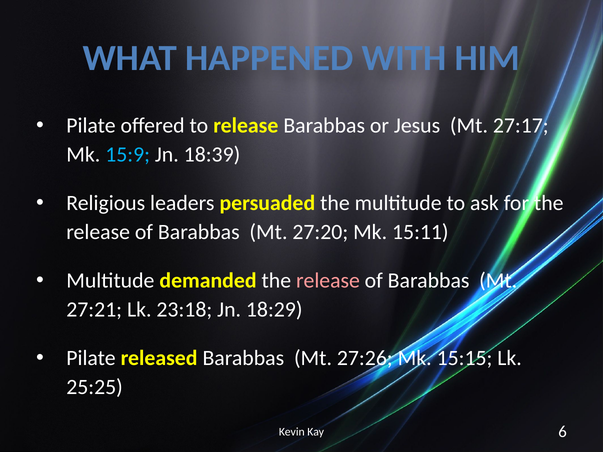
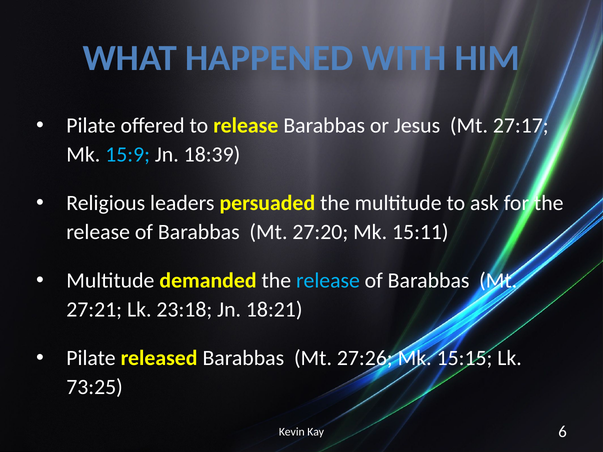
release at (328, 281) colour: pink -> light blue
18:29: 18:29 -> 18:21
25:25: 25:25 -> 73:25
